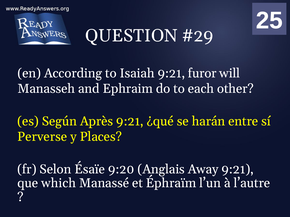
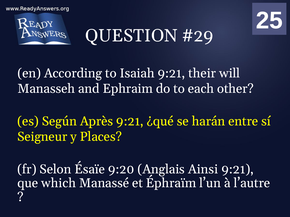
furor: furor -> their
Perverse: Perverse -> Seigneur
Away: Away -> Ainsi
